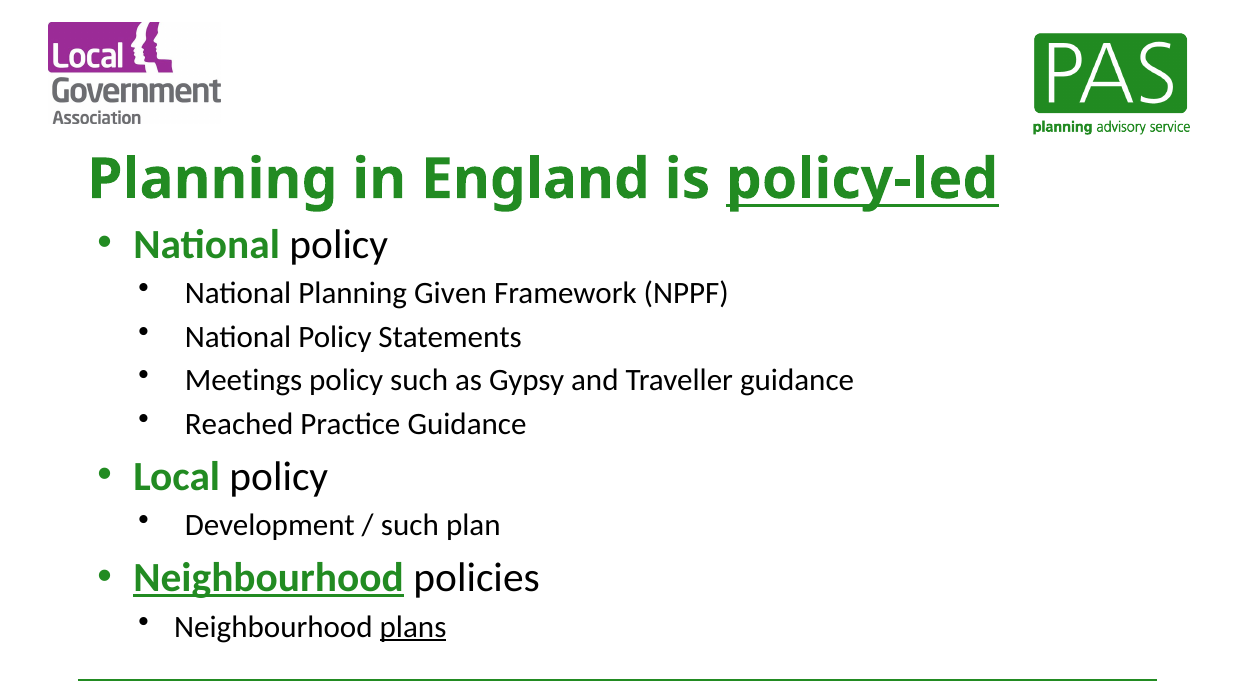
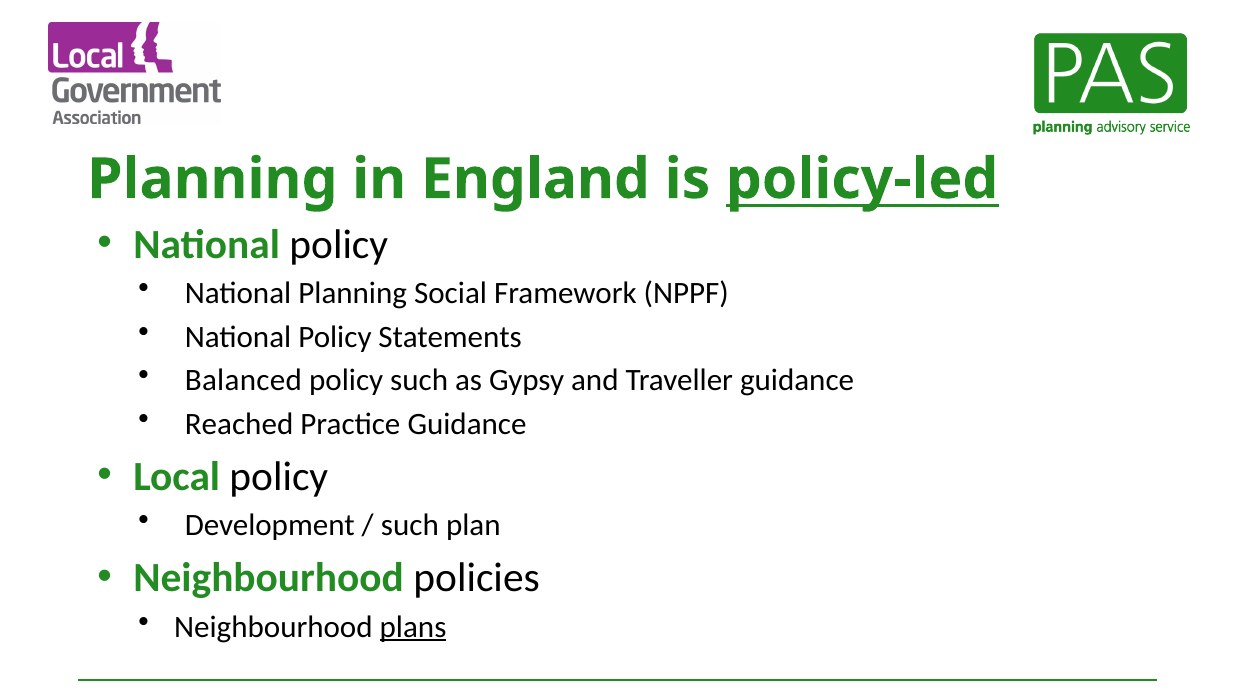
Given: Given -> Social
Meetings: Meetings -> Balanced
Neighbourhood at (269, 578) underline: present -> none
